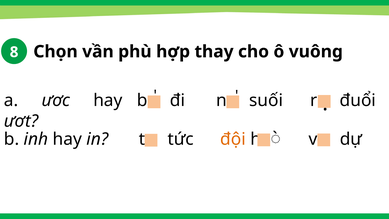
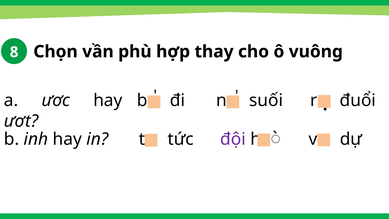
đội colour: orange -> purple
